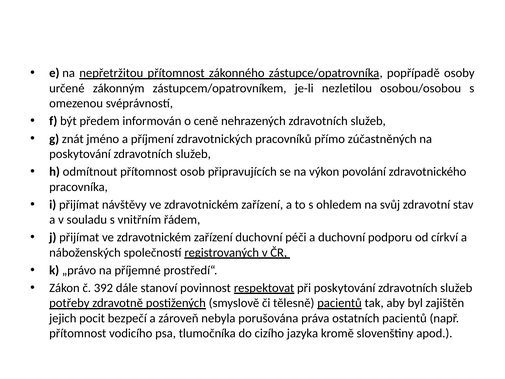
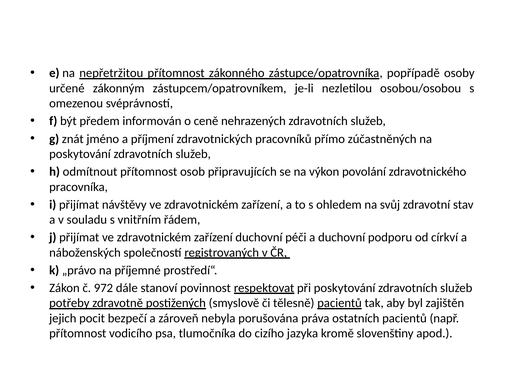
392: 392 -> 972
